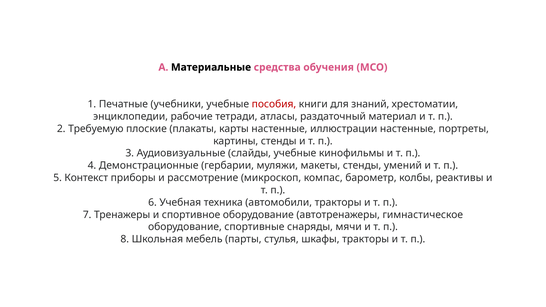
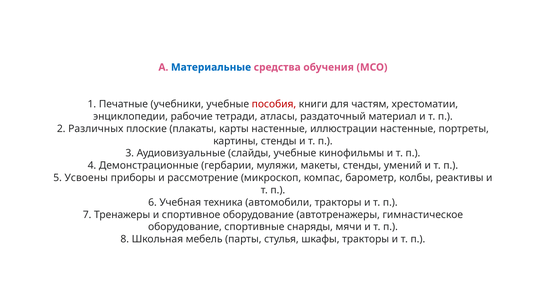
Материальные colour: black -> blue
знаний: знаний -> частям
Требуемую: Требуемую -> Различных
Контекст: Контекст -> Усвоены
